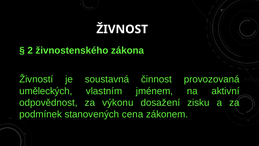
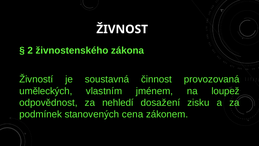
aktivní: aktivní -> loupež
výkonu: výkonu -> nehledí
